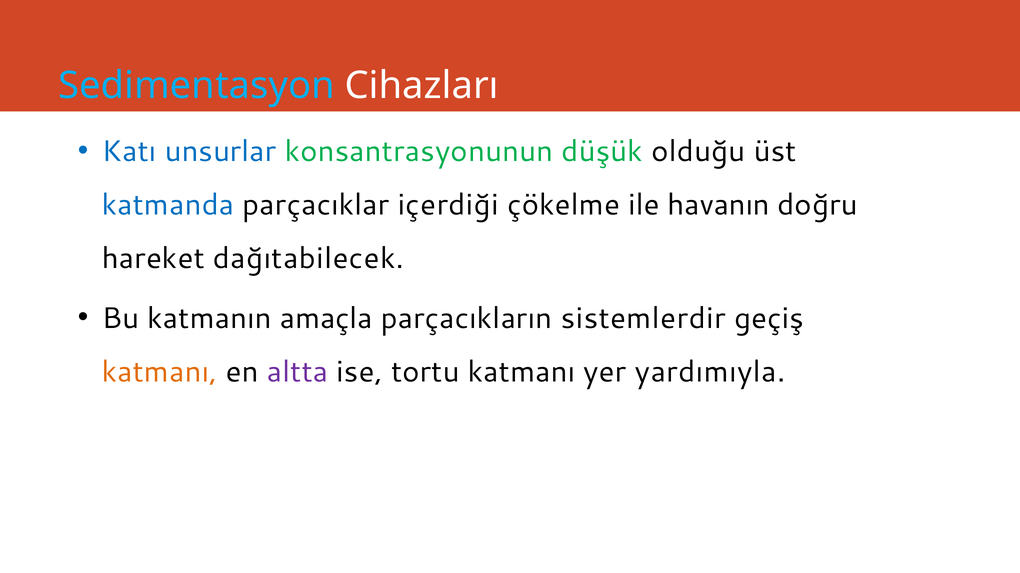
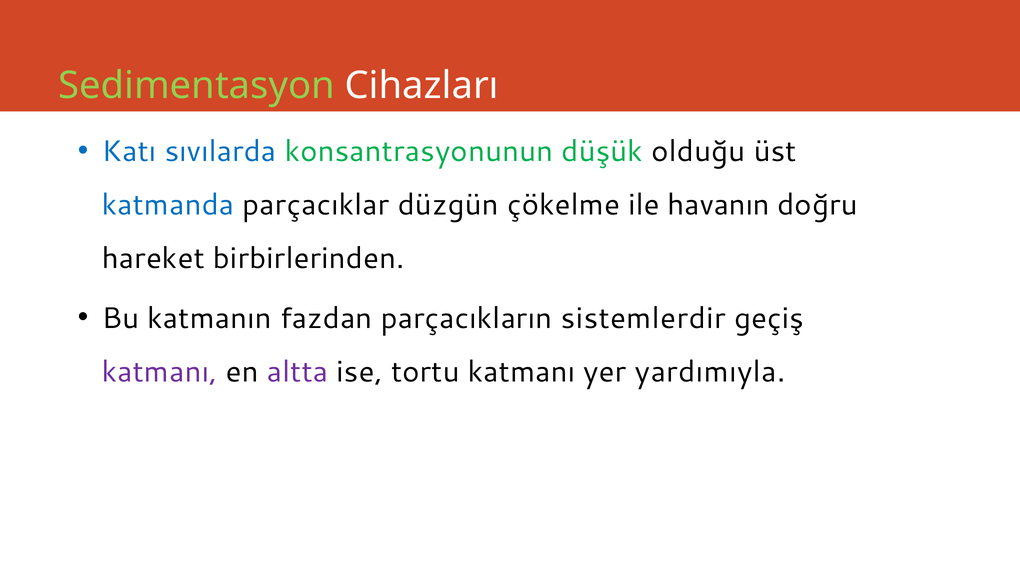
Sedimentasyon colour: light blue -> light green
unsurlar: unsurlar -> sıvılarda
içerdiği: içerdiği -> düzgün
dağıtabilecek: dağıtabilecek -> birbirlerinden
amaçla: amaçla -> fazdan
katmanı at (160, 372) colour: orange -> purple
